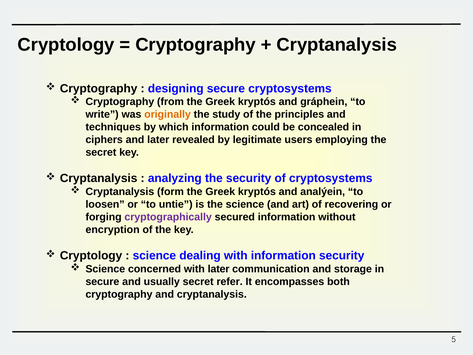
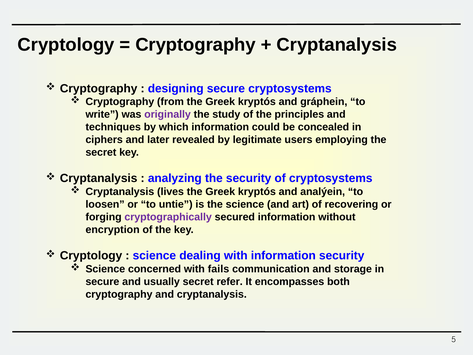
originally colour: orange -> purple
form: form -> lives
with later: later -> fails
